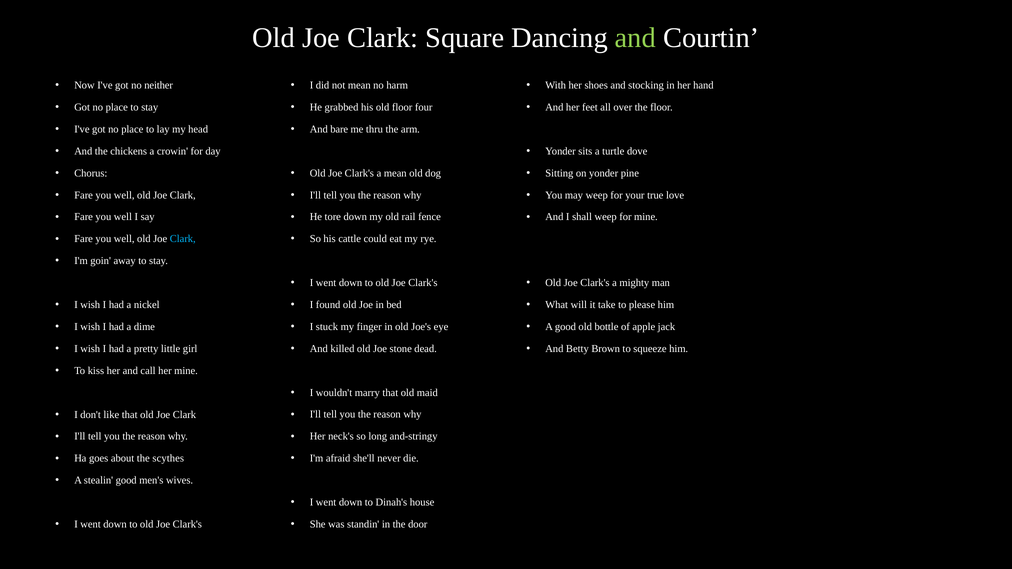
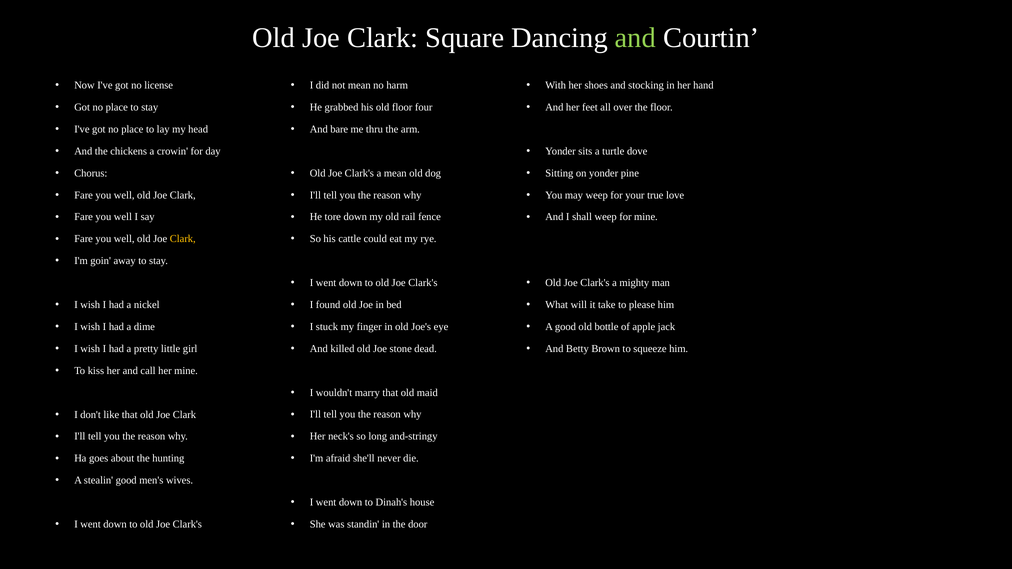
neither: neither -> license
Clark at (183, 239) colour: light blue -> yellow
scythes: scythes -> hunting
